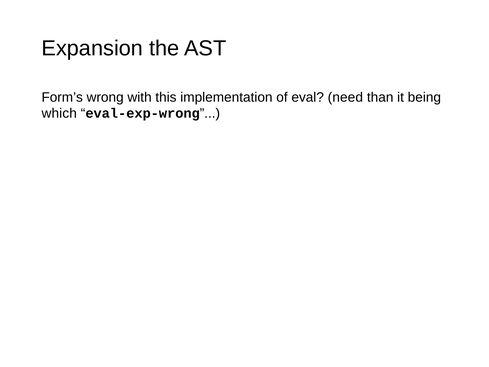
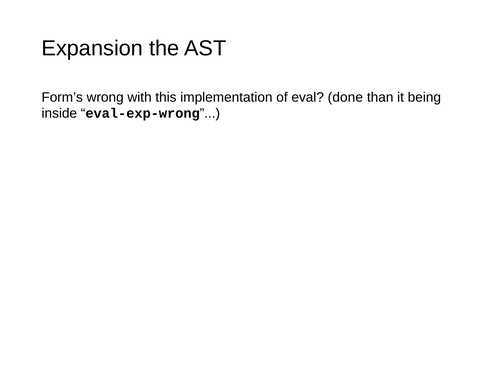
need: need -> done
which: which -> inside
